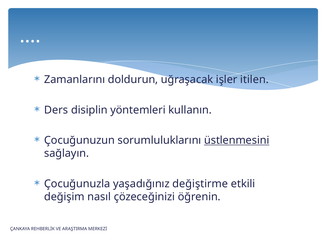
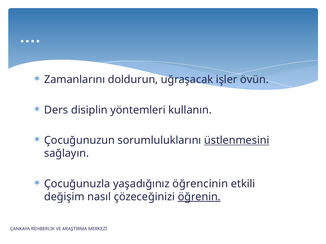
itilen: itilen -> övün
değiştirme: değiştirme -> öğrencinin
öğrenin underline: none -> present
